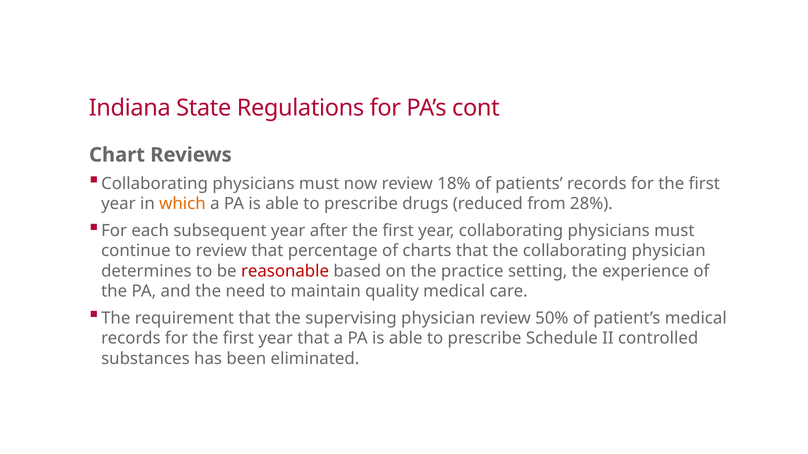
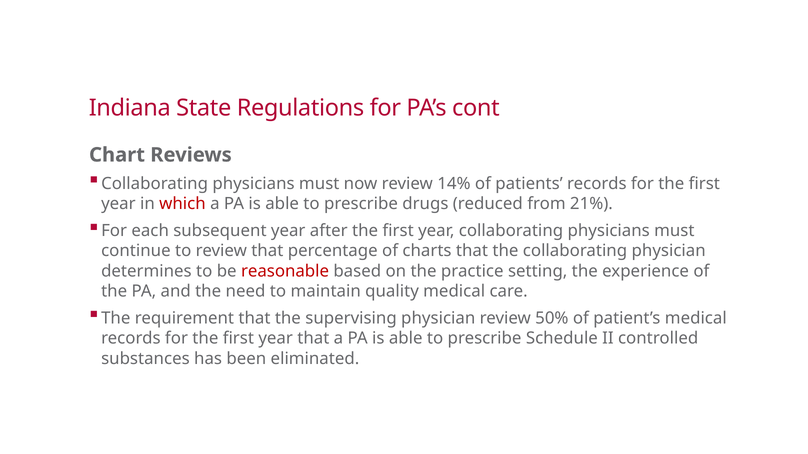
18%: 18% -> 14%
which colour: orange -> red
28%: 28% -> 21%
